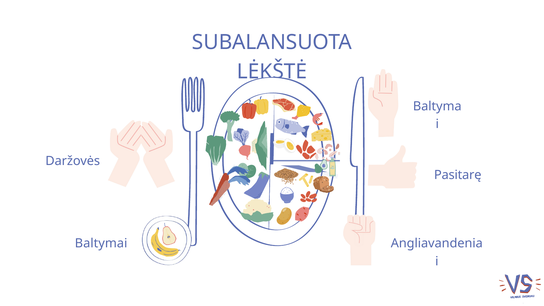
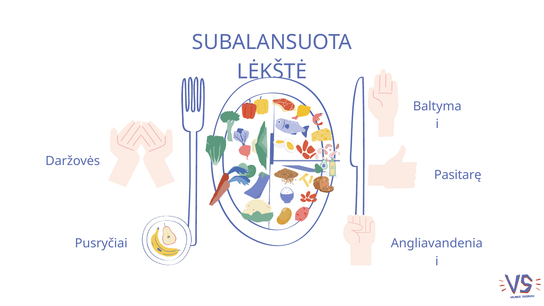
Baltymai: Baltymai -> Pusryčiai
